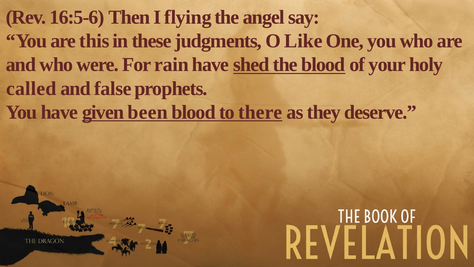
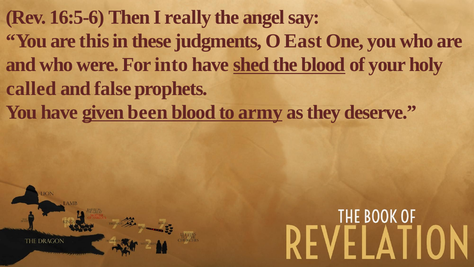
flying: flying -> really
Like: Like -> East
rain: rain -> into
there: there -> army
